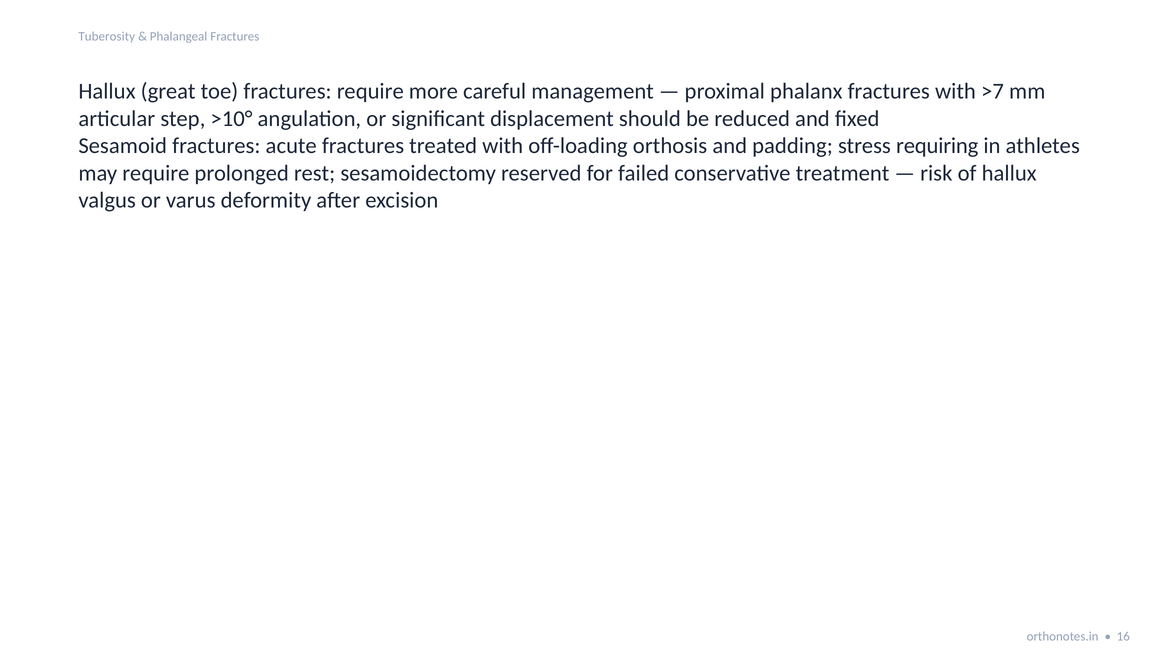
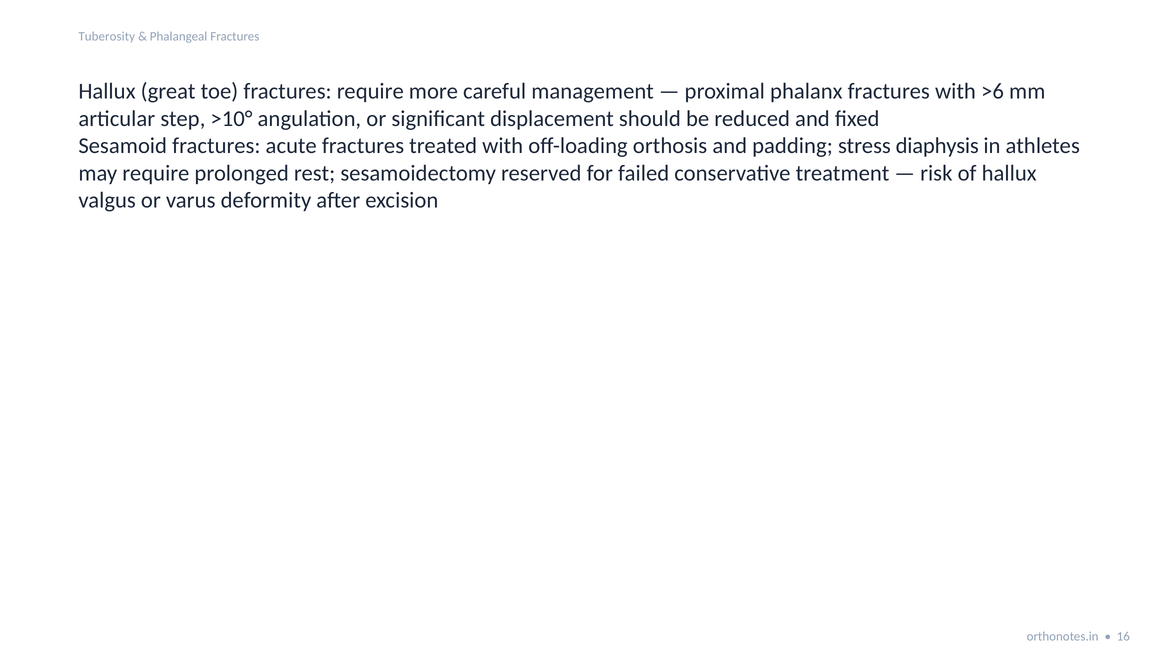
>7: >7 -> >6
requiring: requiring -> diaphysis
